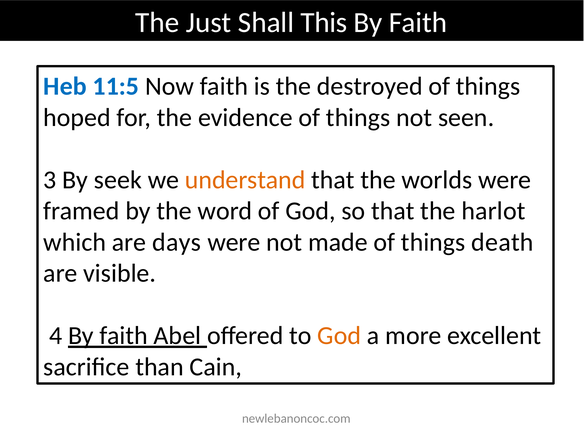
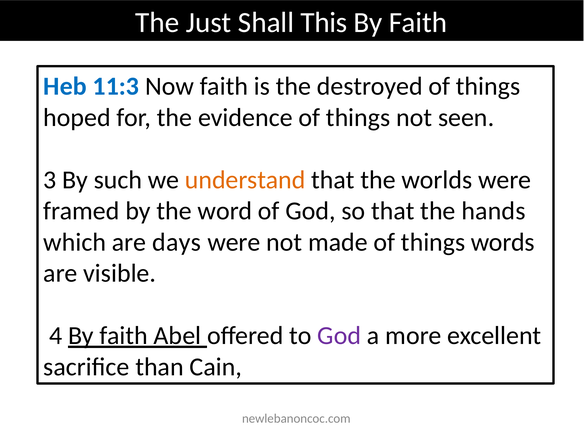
11:5: 11:5 -> 11:3
seek: seek -> such
harlot: harlot -> hands
death: death -> words
God at (339, 336) colour: orange -> purple
